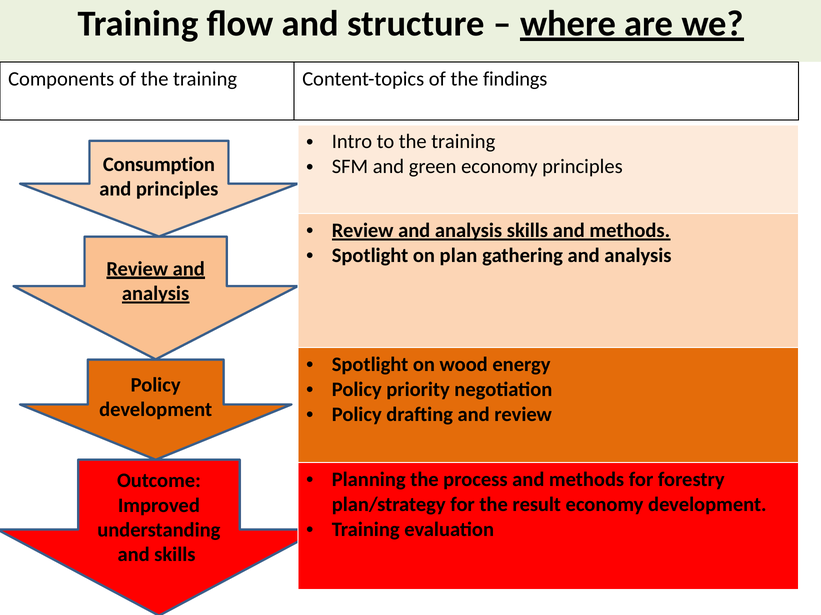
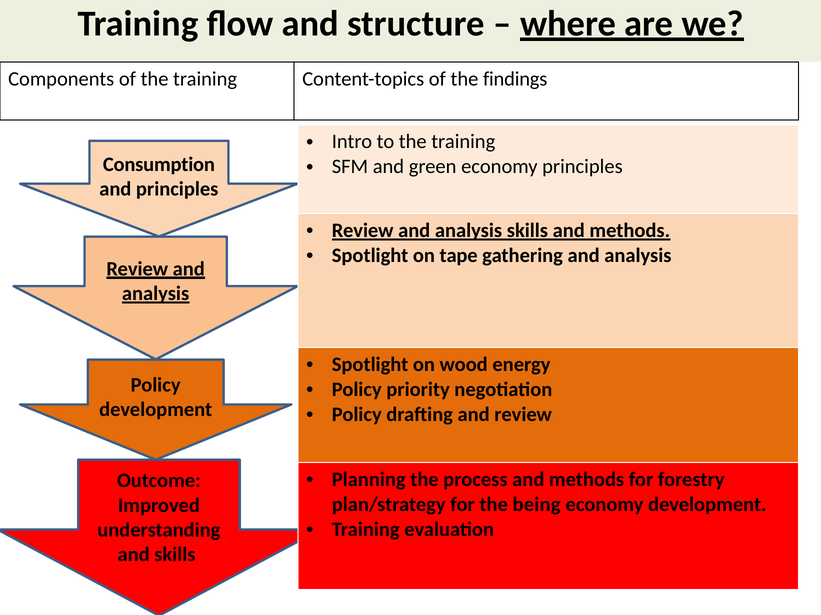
plan: plan -> tape
result: result -> being
